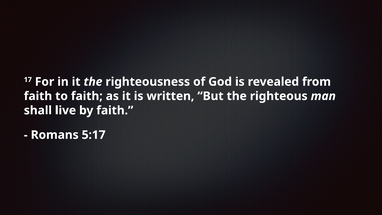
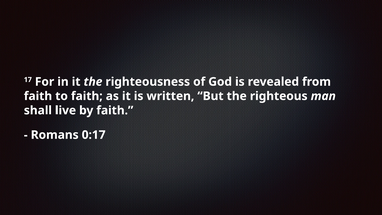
5:17: 5:17 -> 0:17
